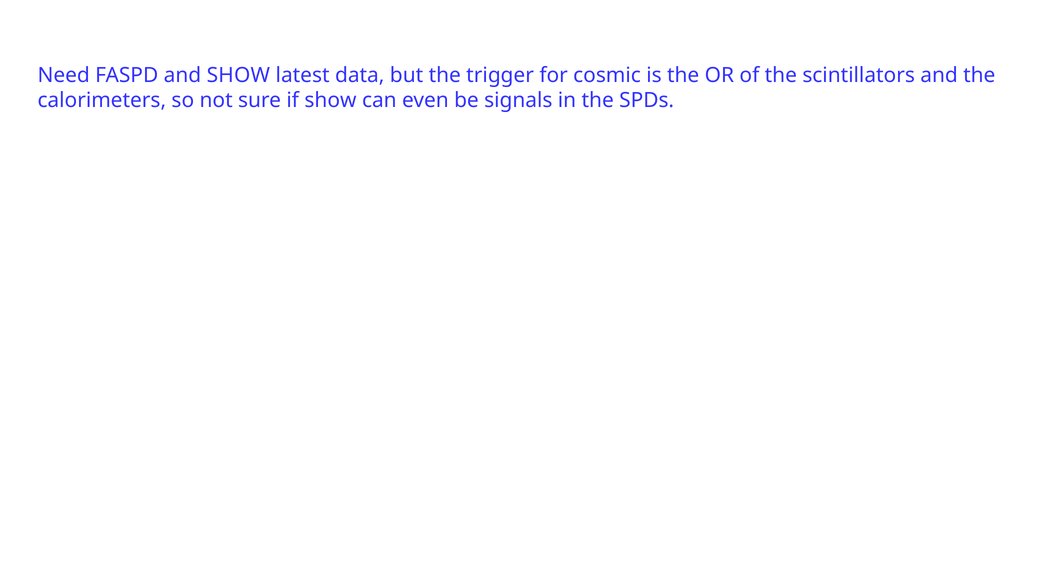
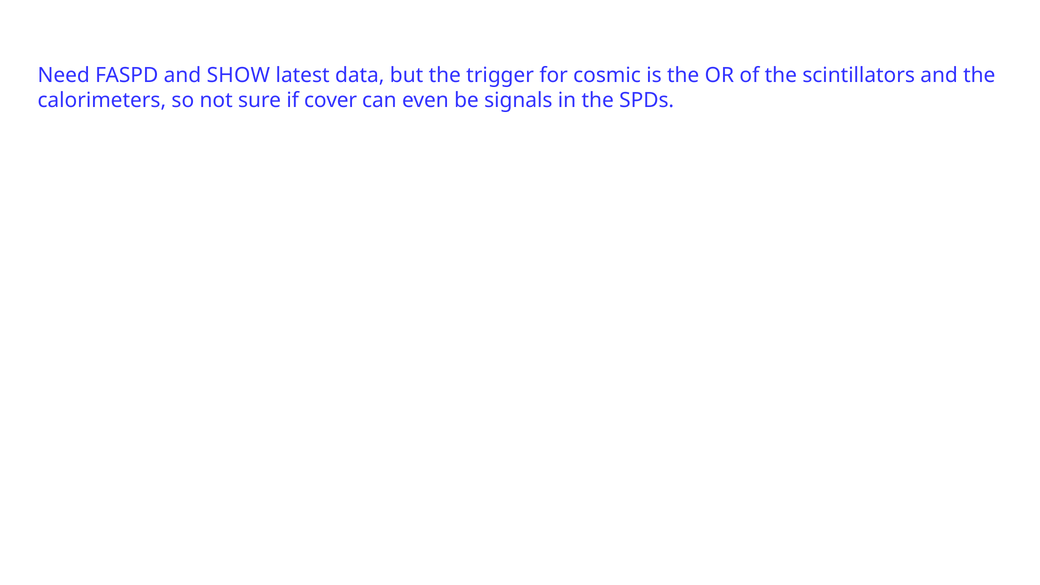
if show: show -> cover
